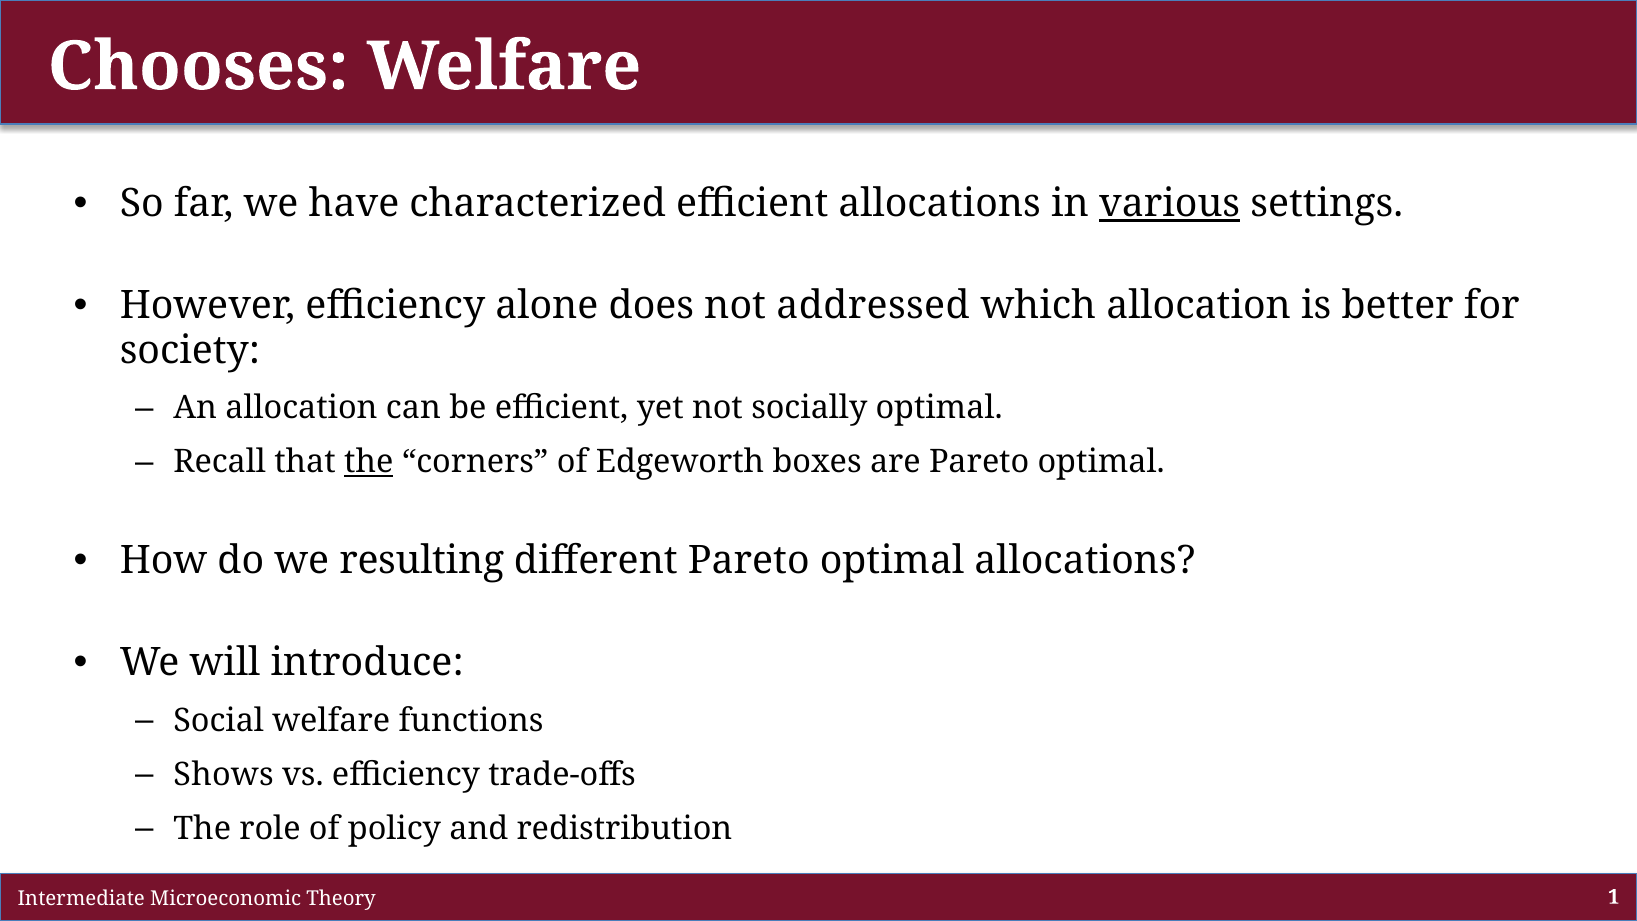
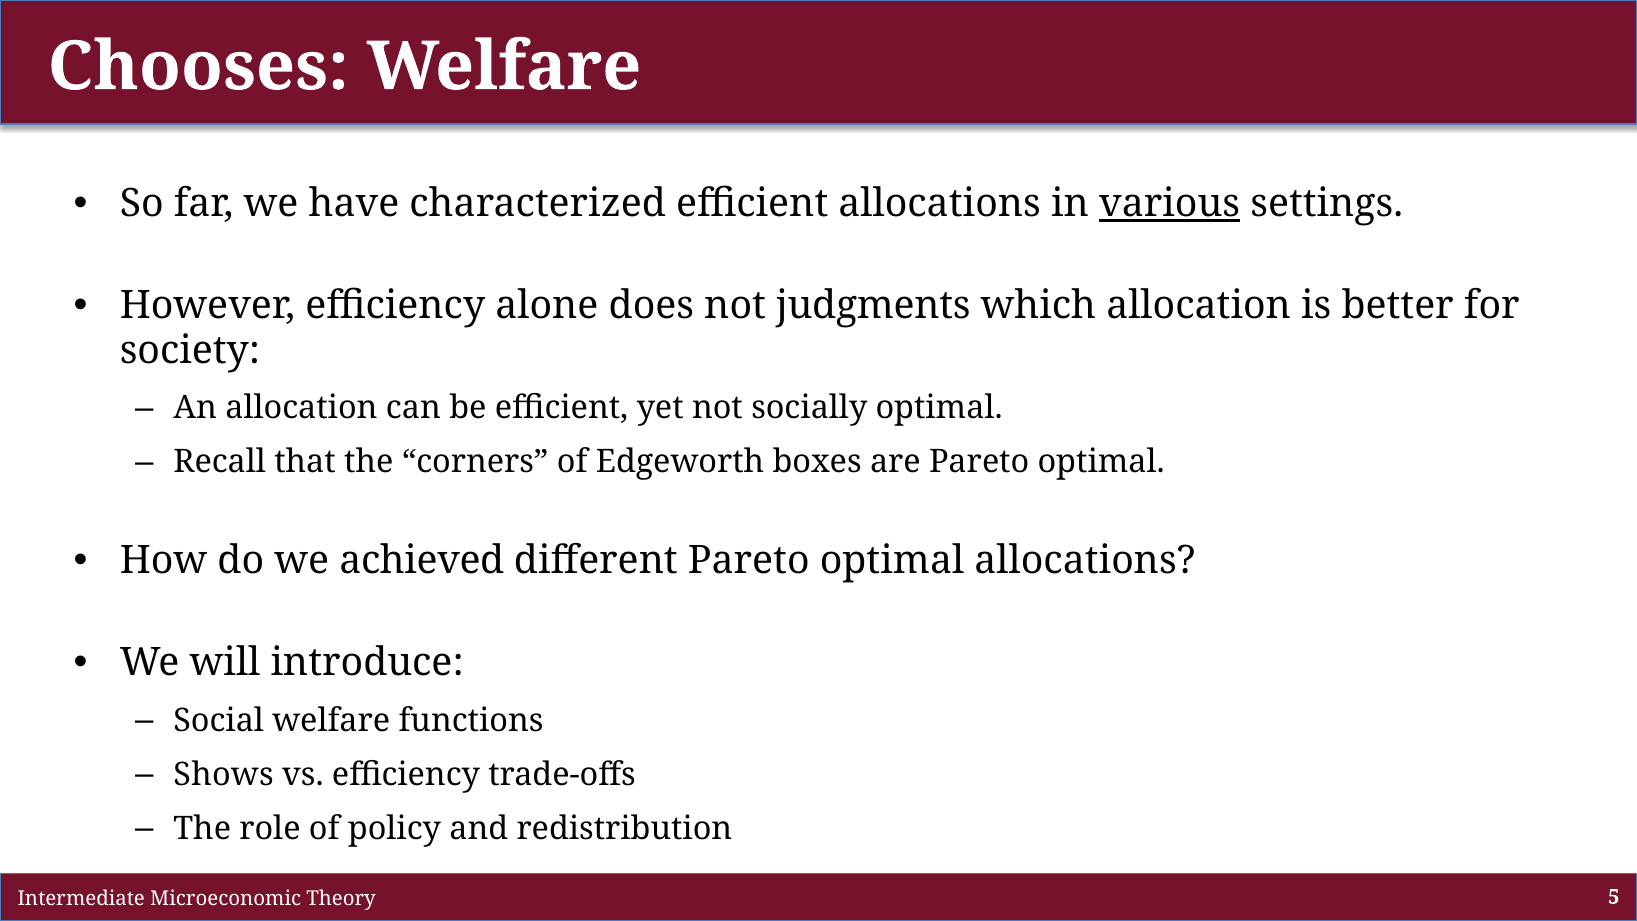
addressed: addressed -> judgments
the at (369, 462) underline: present -> none
resulting: resulting -> achieved
1: 1 -> 5
